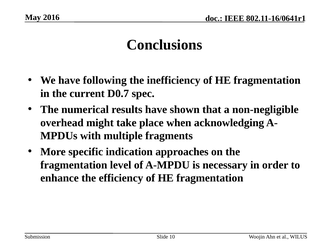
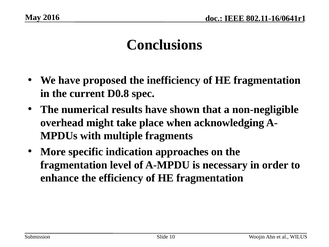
following: following -> proposed
D0.7: D0.7 -> D0.8
